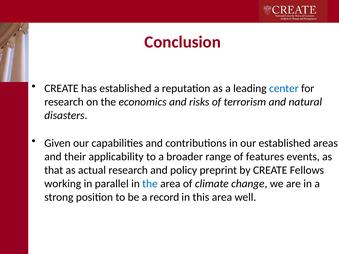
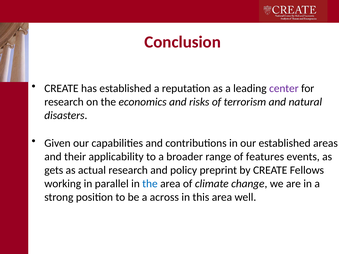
center colour: blue -> purple
that: that -> gets
record: record -> across
